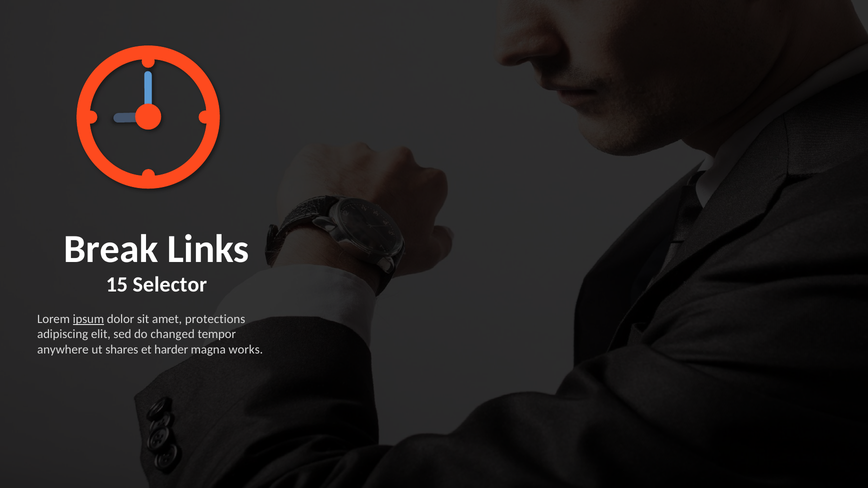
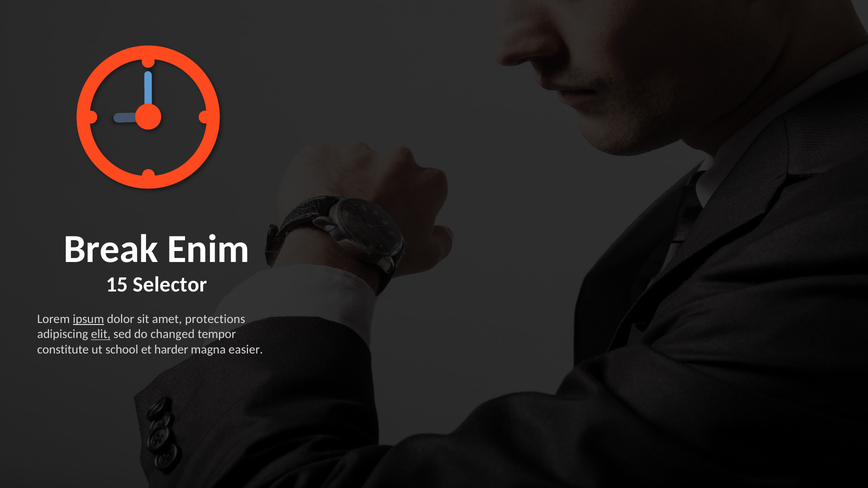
Links: Links -> Enim
elit underline: none -> present
anywhere: anywhere -> constitute
shares: shares -> school
works: works -> easier
